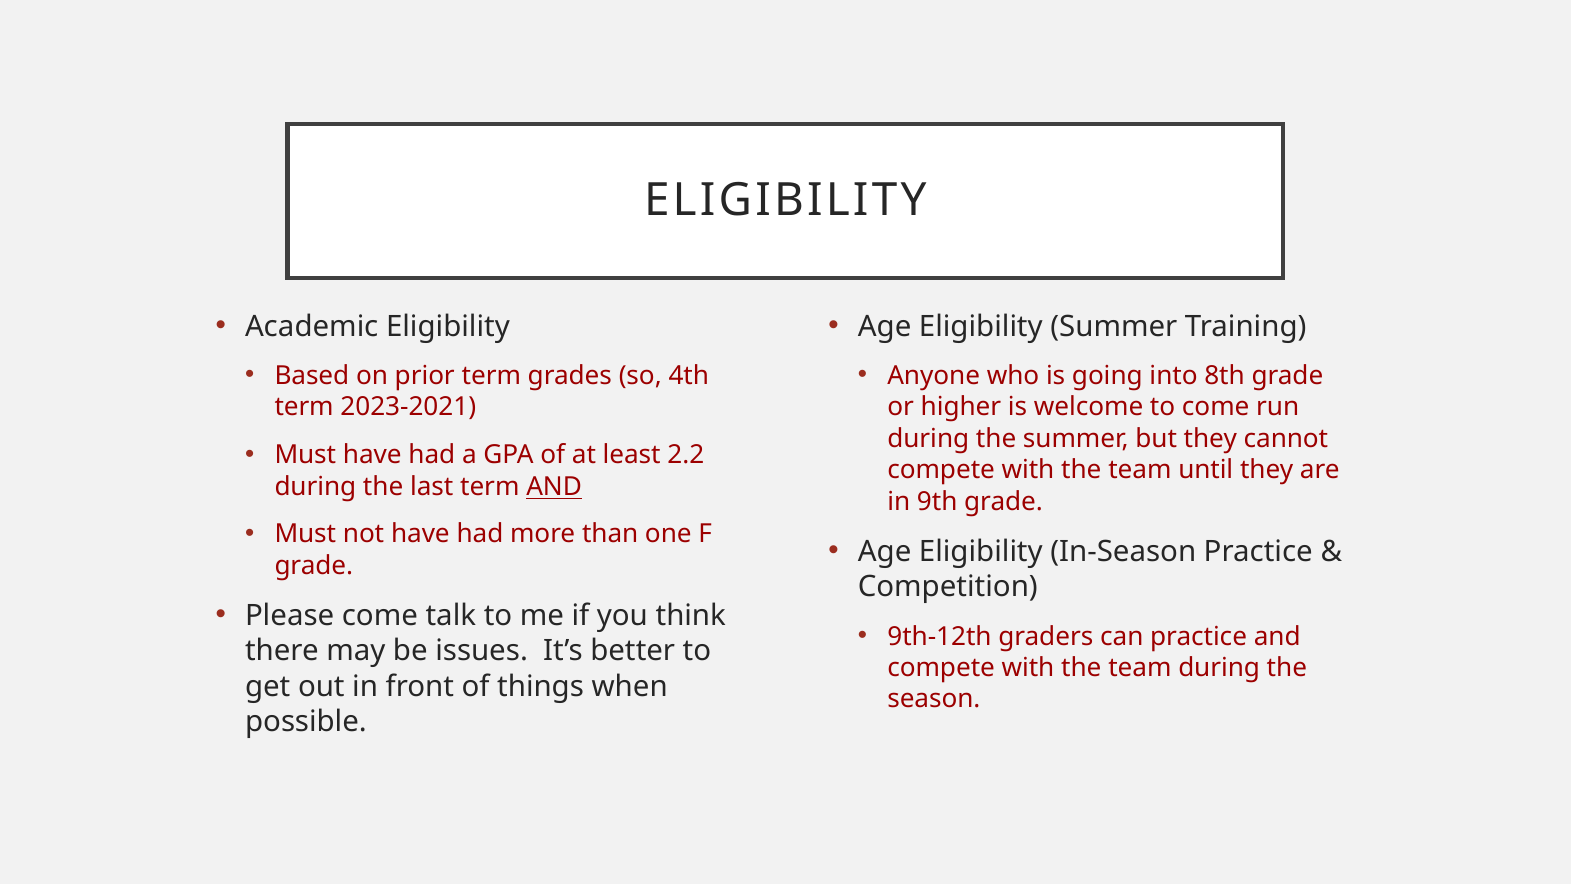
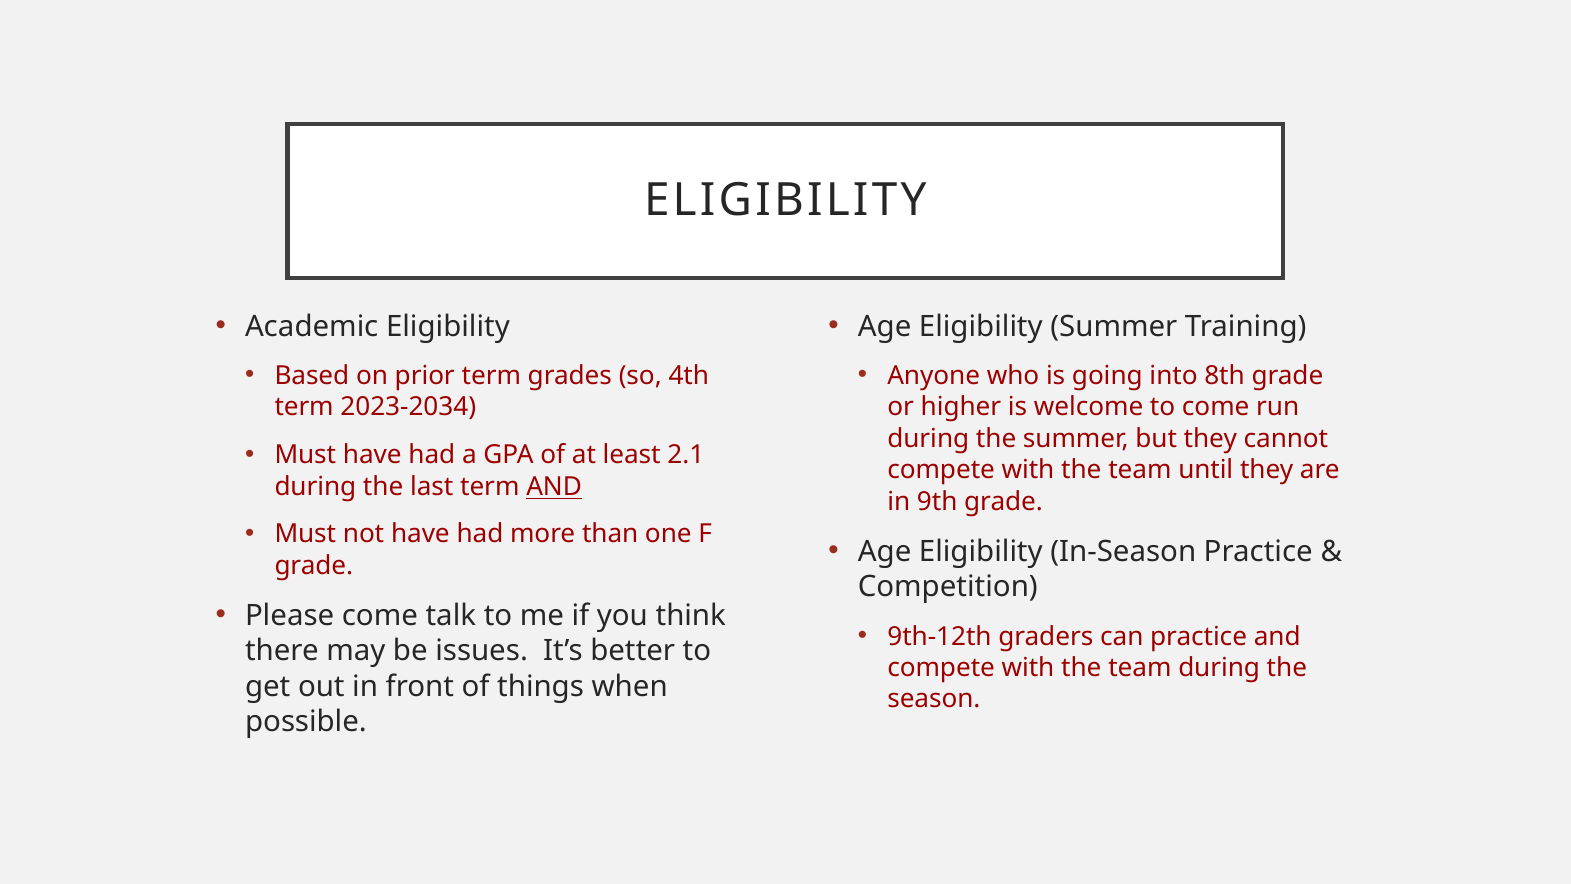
2023-2021: 2023-2021 -> 2023-2034
2.2: 2.2 -> 2.1
